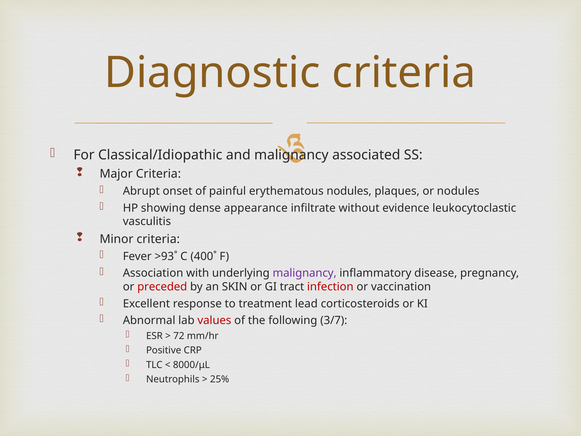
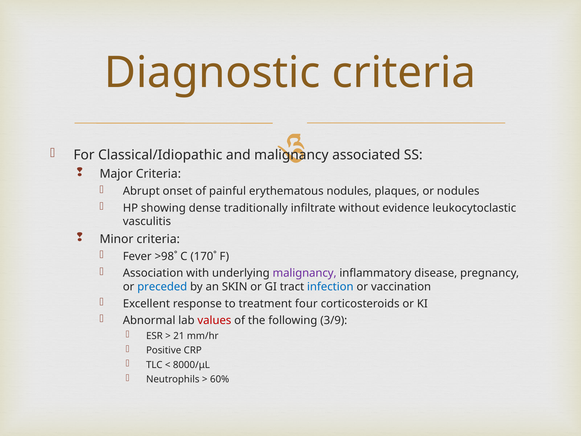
appearance: appearance -> traditionally
>93˚: >93˚ -> >98˚
400˚: 400˚ -> 170˚
preceded colour: red -> blue
infection colour: red -> blue
lead: lead -> four
3/7: 3/7 -> 3/9
72: 72 -> 21
25%: 25% -> 60%
